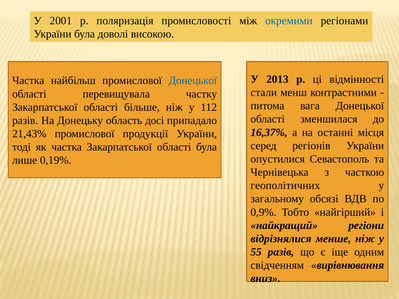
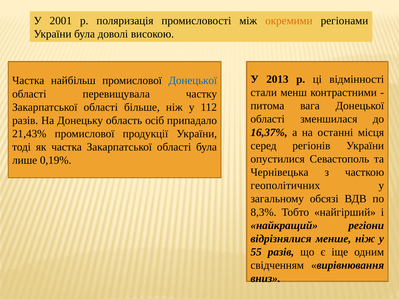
окремими colour: blue -> orange
досі: досі -> осіб
0,9%: 0,9% -> 8,3%
